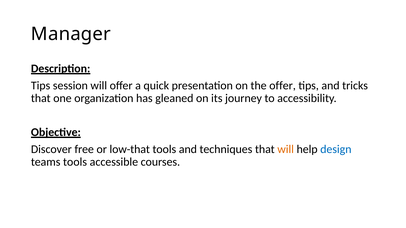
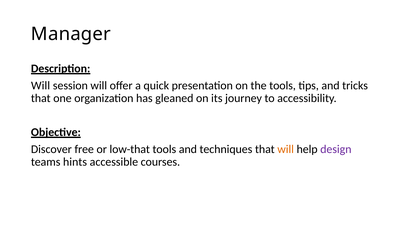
Tips at (41, 86): Tips -> Will
the offer: offer -> tools
design colour: blue -> purple
teams tools: tools -> hints
